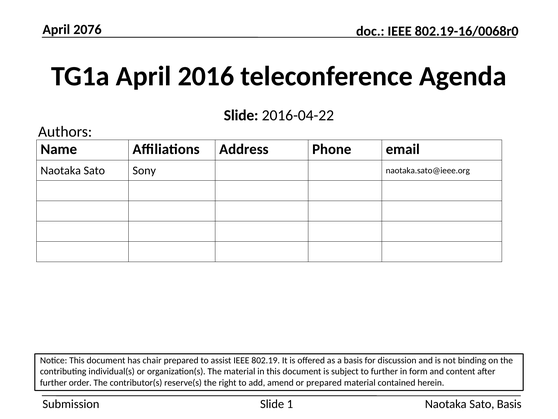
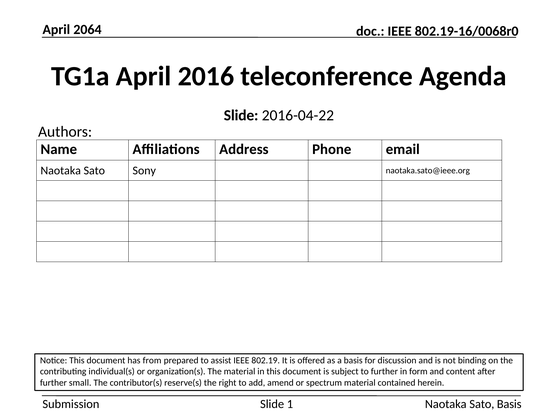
2076: 2076 -> 2064
chair: chair -> from
order: order -> small
or prepared: prepared -> spectrum
